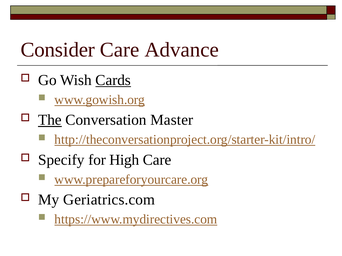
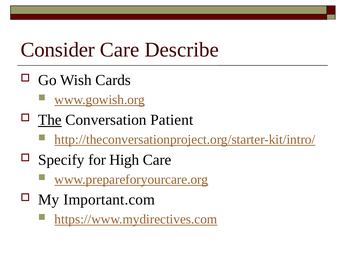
Advance: Advance -> Describe
Cards underline: present -> none
Master: Master -> Patient
Geriatrics.com: Geriatrics.com -> Important.com
